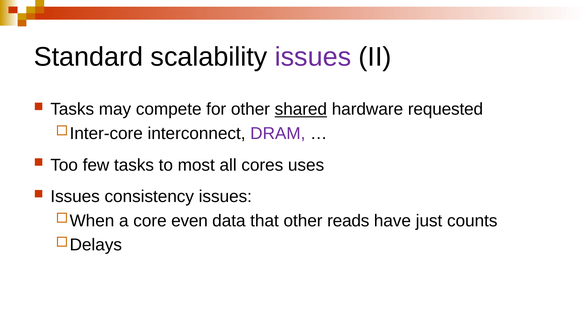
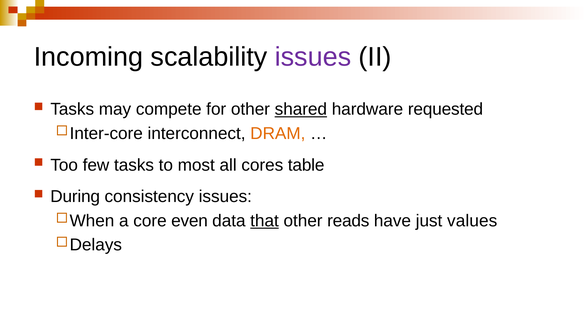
Standard: Standard -> Incoming
DRAM colour: purple -> orange
uses: uses -> table
Issues at (75, 197): Issues -> During
that underline: none -> present
counts: counts -> values
